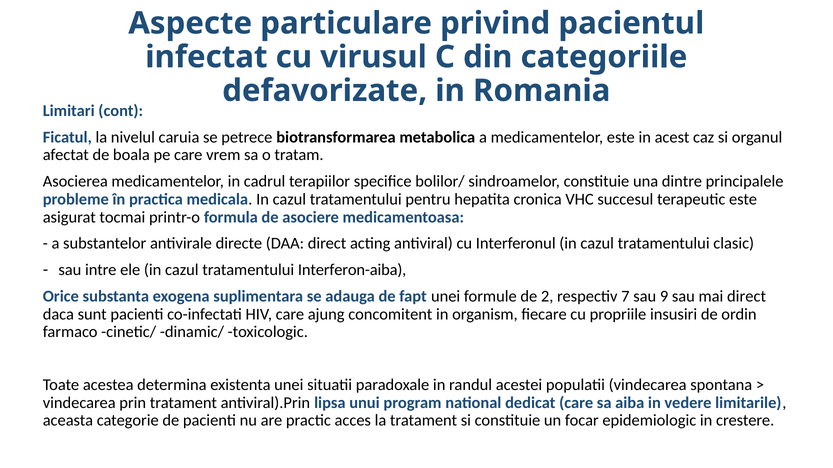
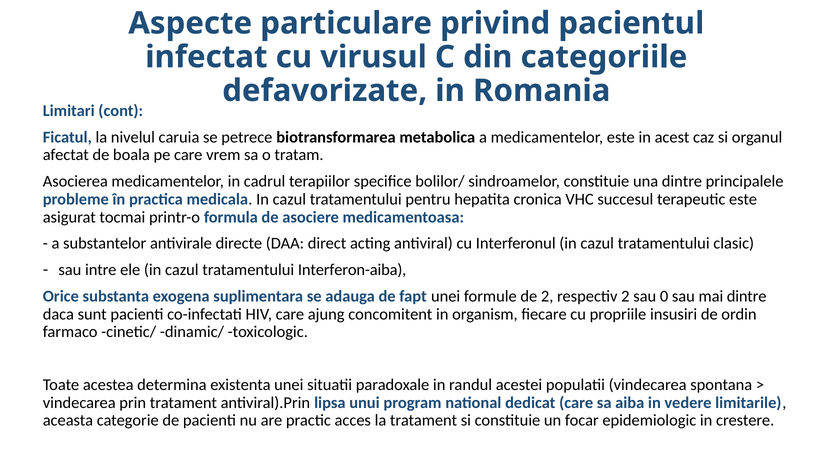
respectiv 7: 7 -> 2
9: 9 -> 0
mai direct: direct -> dintre
